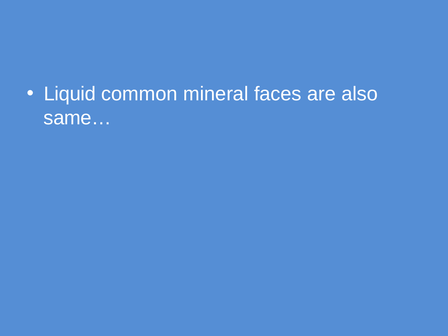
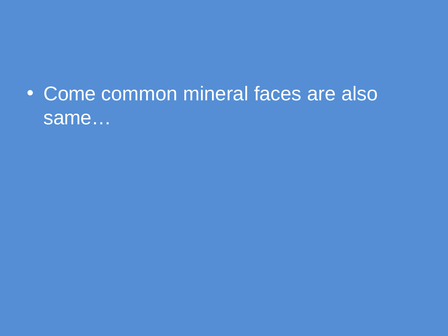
Liquid: Liquid -> Come
